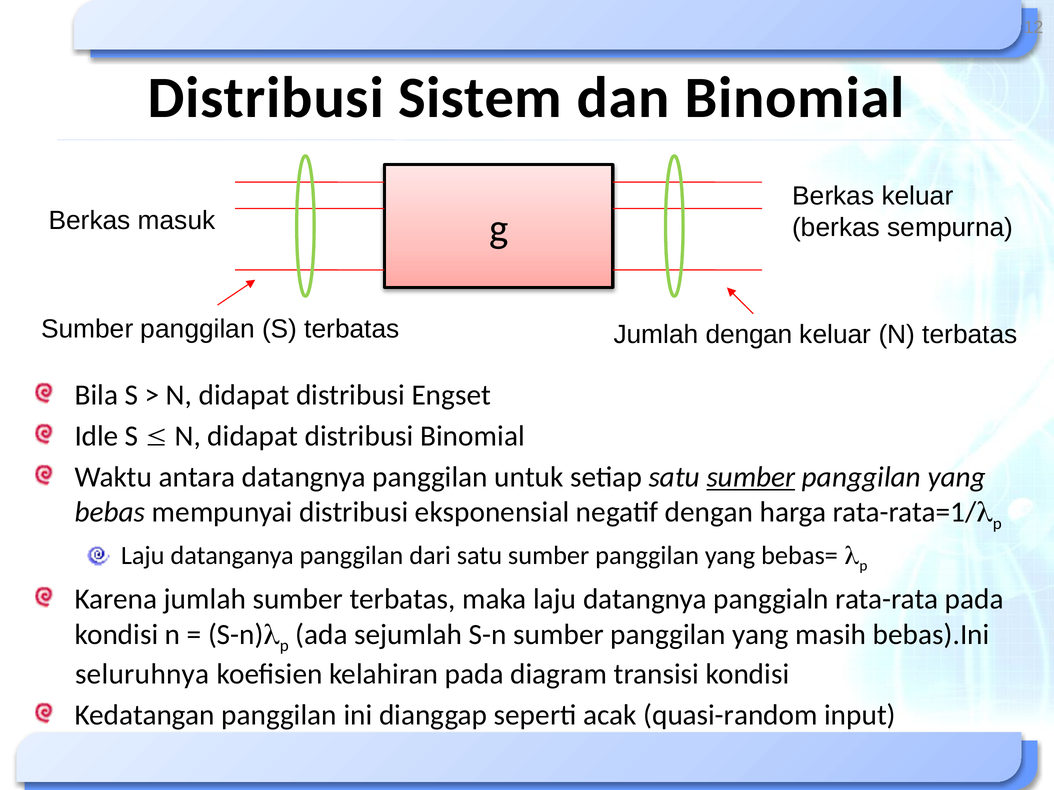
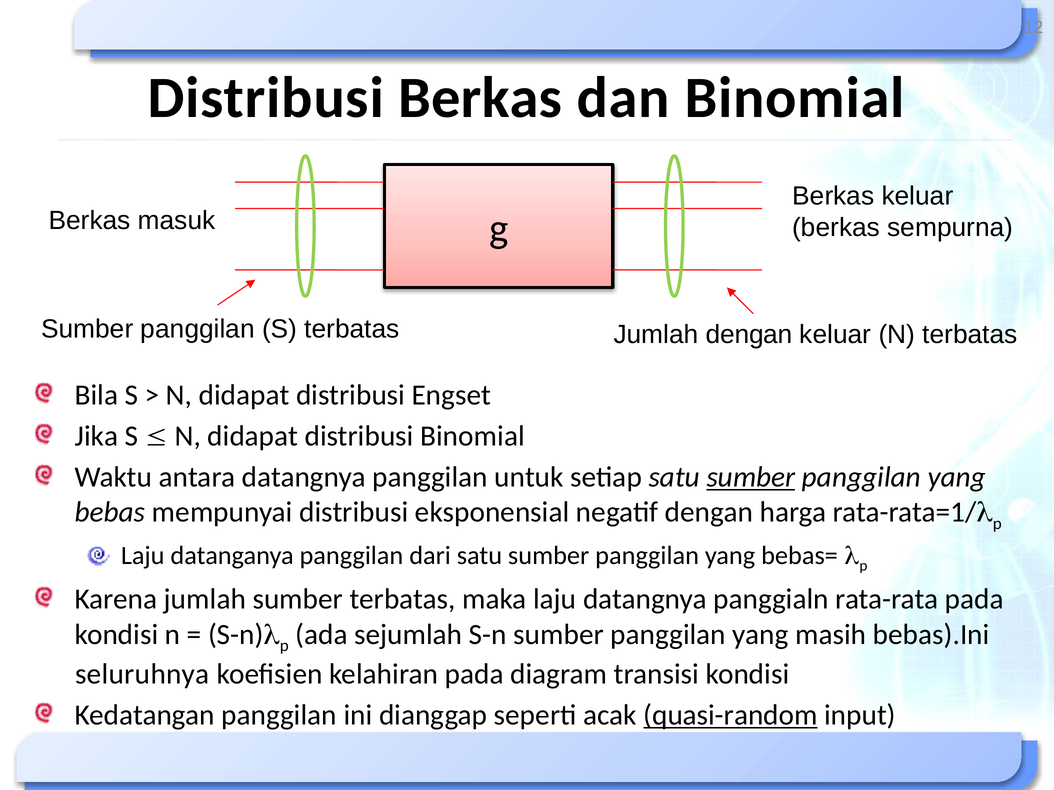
Distribusi Sistem: Sistem -> Berkas
Idle: Idle -> Jika
quasi-random underline: none -> present
